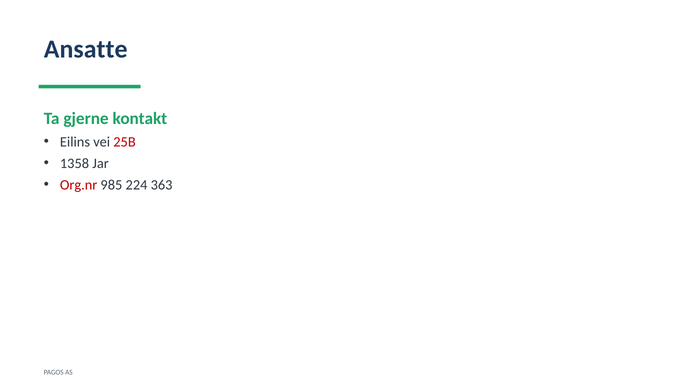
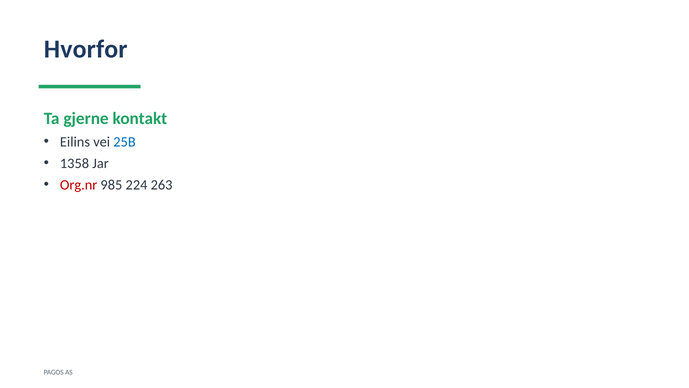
Ansatte: Ansatte -> Hvorfor
25B colour: red -> blue
363: 363 -> 263
